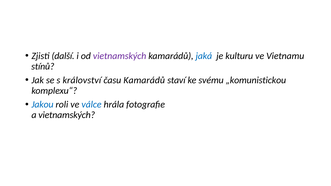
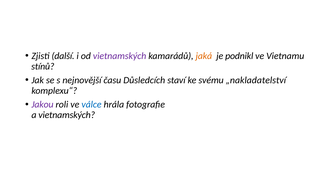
jaká colour: blue -> orange
kulturu: kulturu -> podnikl
království: království -> nejnovější
času Kamarádů: Kamarádů -> Důsledcích
„komunistickou: „komunistickou -> „nakladatelství
Jakou colour: blue -> purple
